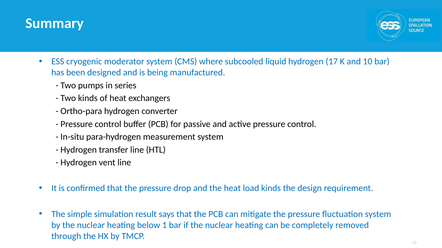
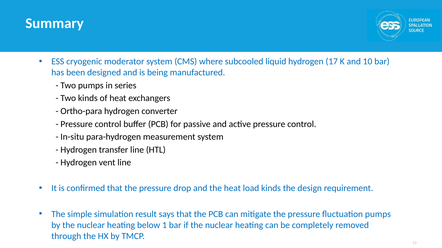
fluctuation system: system -> pumps
